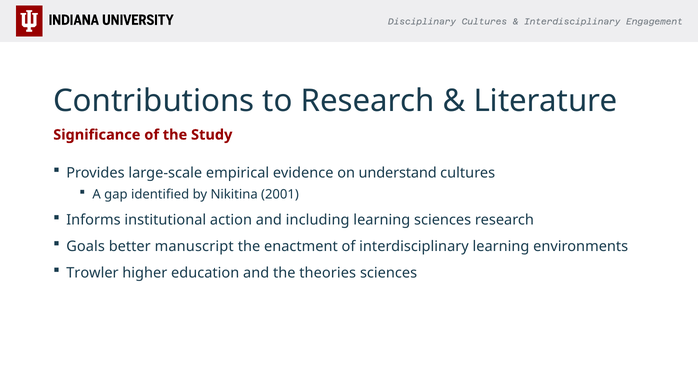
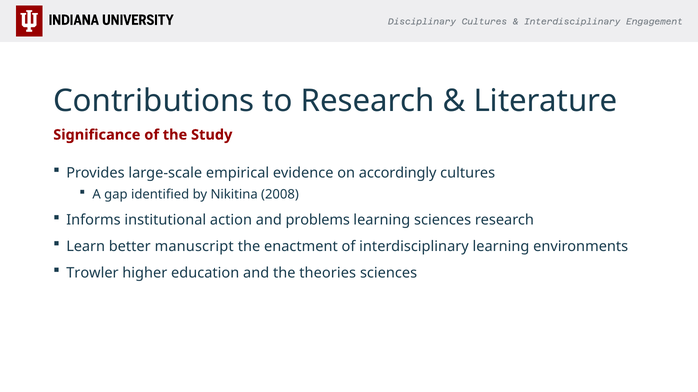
understand: understand -> accordingly
2001: 2001 -> 2008
including: including -> problems
Goals: Goals -> Learn
